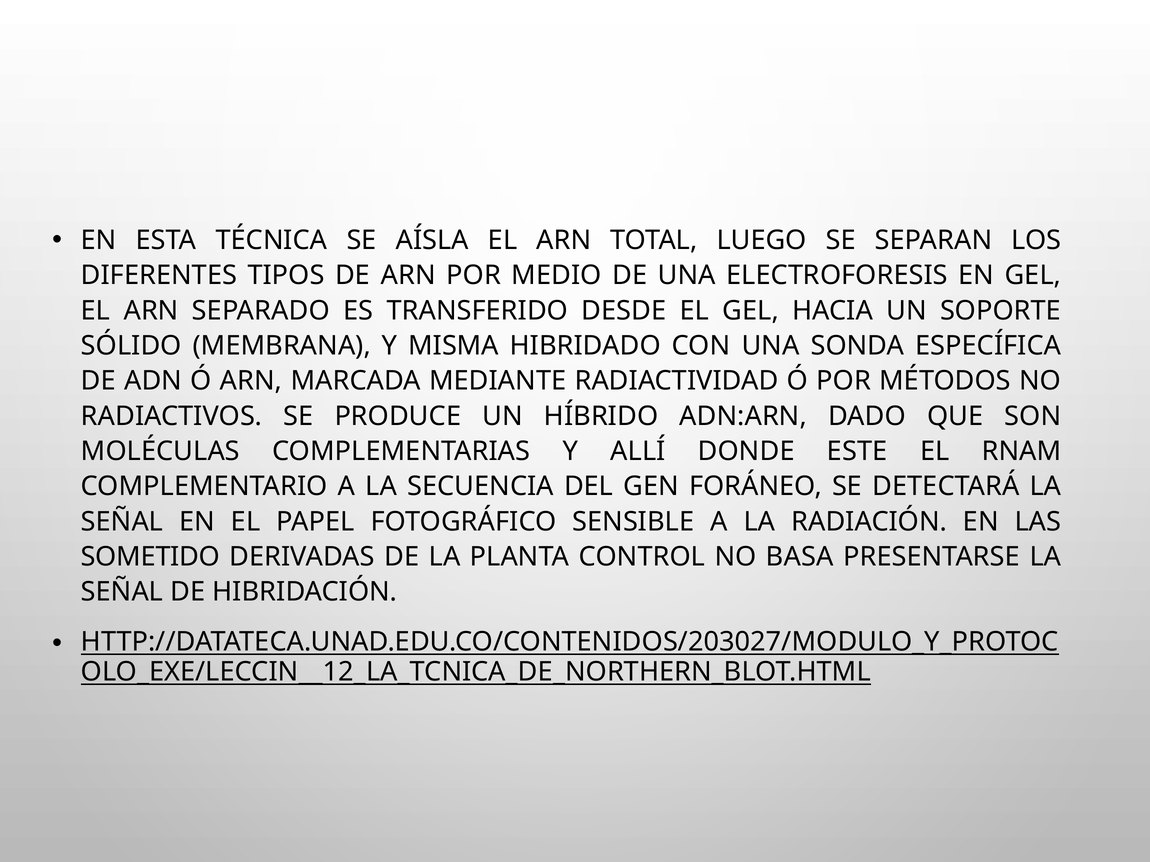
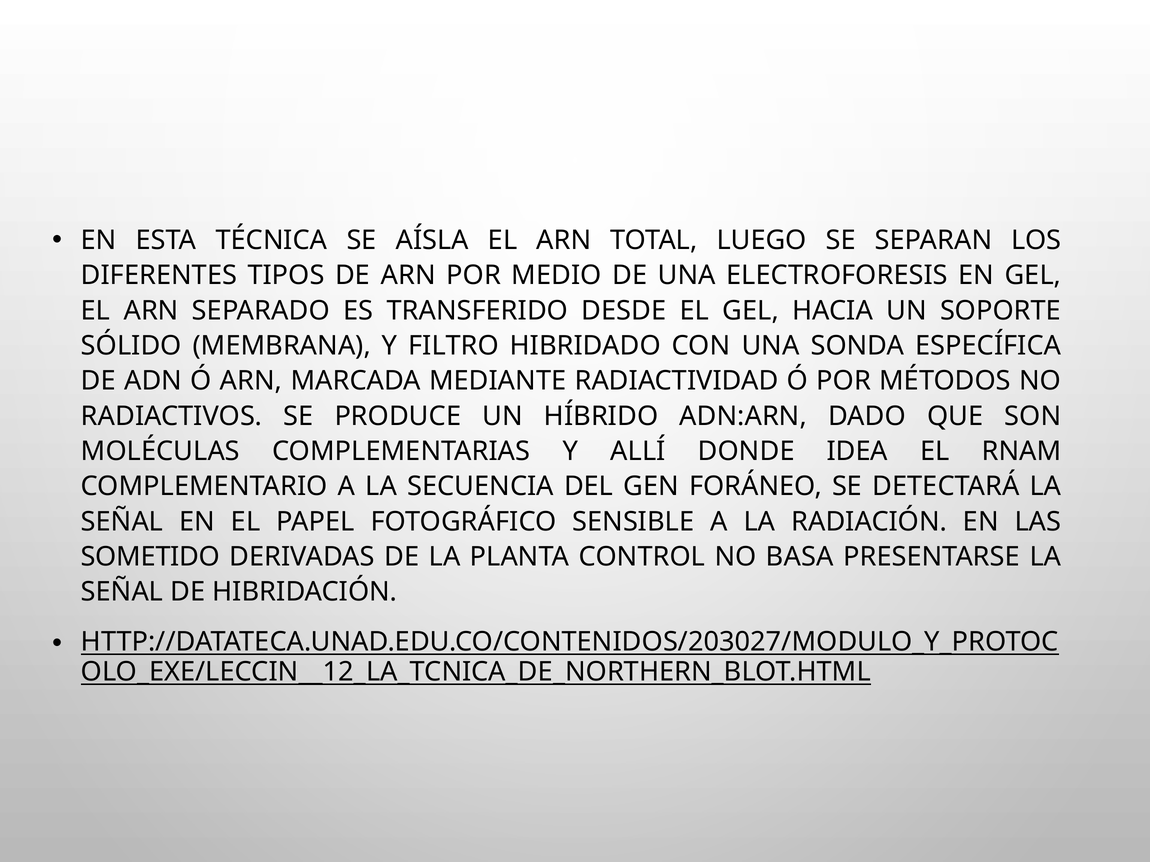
MISMA: MISMA -> FILTRO
ESTE: ESTE -> IDEA
